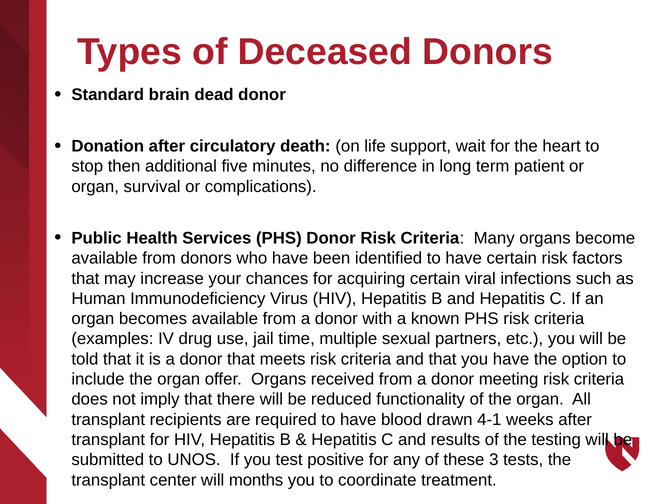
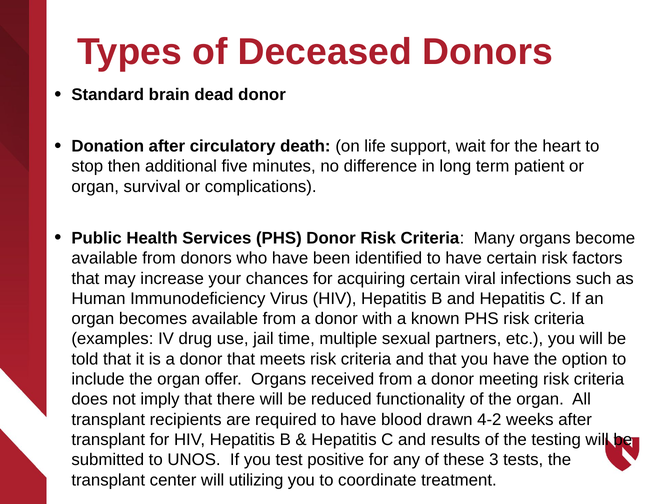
4-1: 4-1 -> 4-2
months: months -> utilizing
